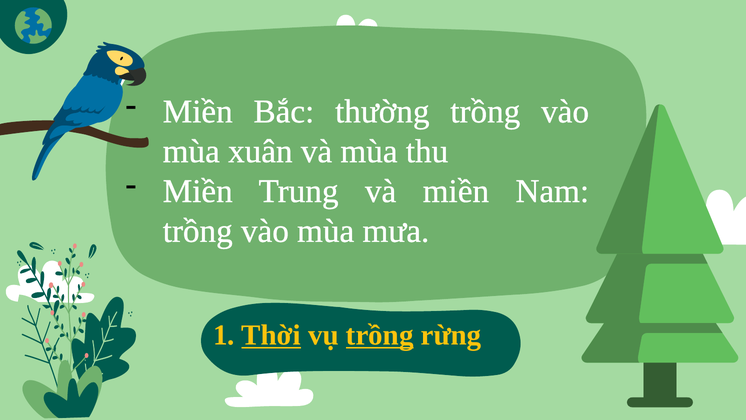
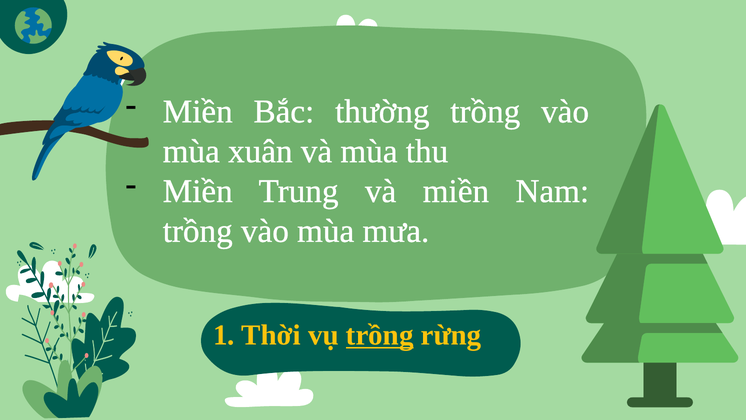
Thời underline: present -> none
